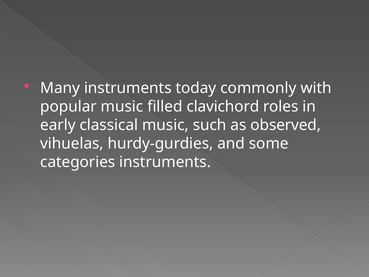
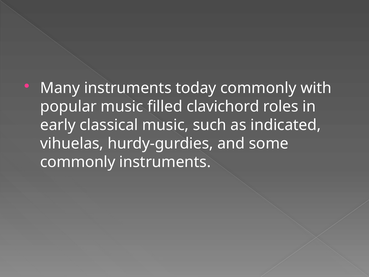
observed: observed -> indicated
categories at (78, 162): categories -> commonly
